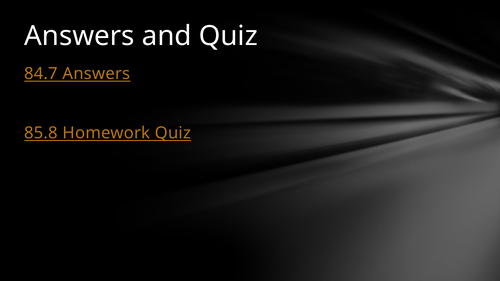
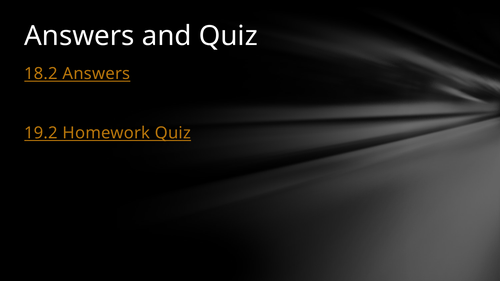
84.7: 84.7 -> 18.2
85.8: 85.8 -> 19.2
